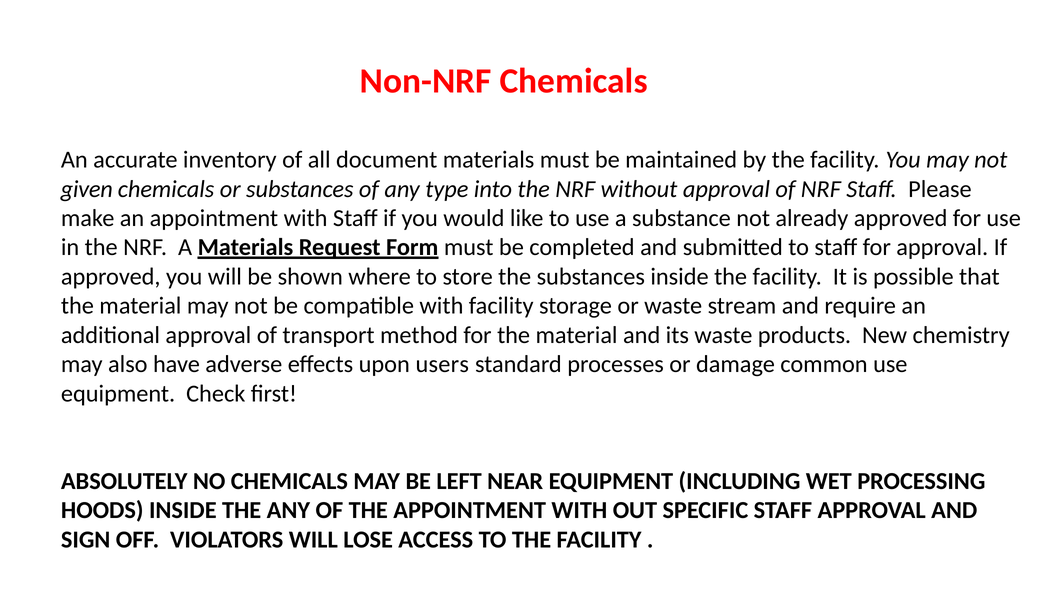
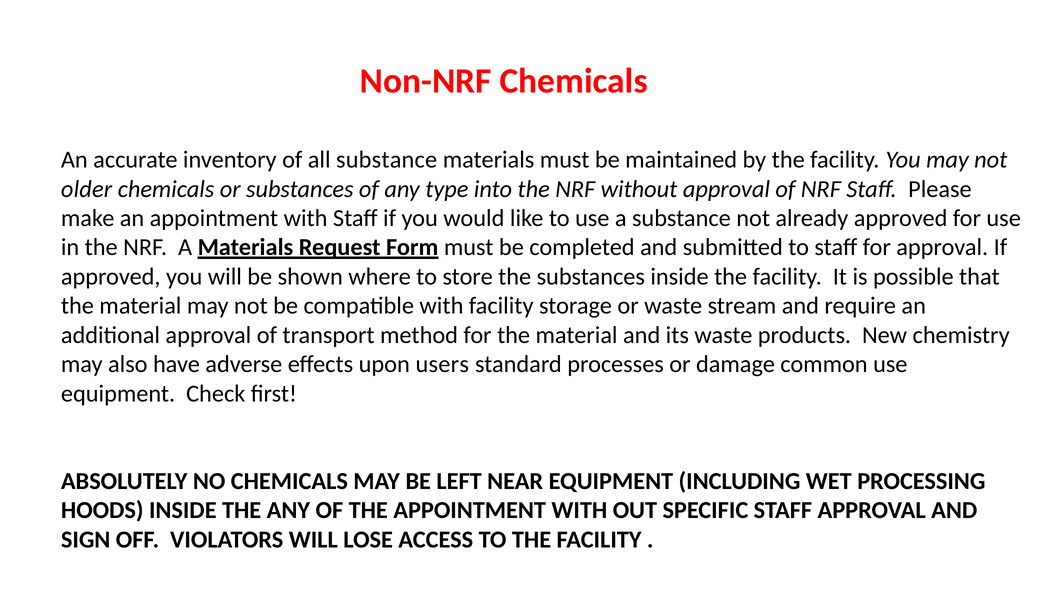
all document: document -> substance
given: given -> older
